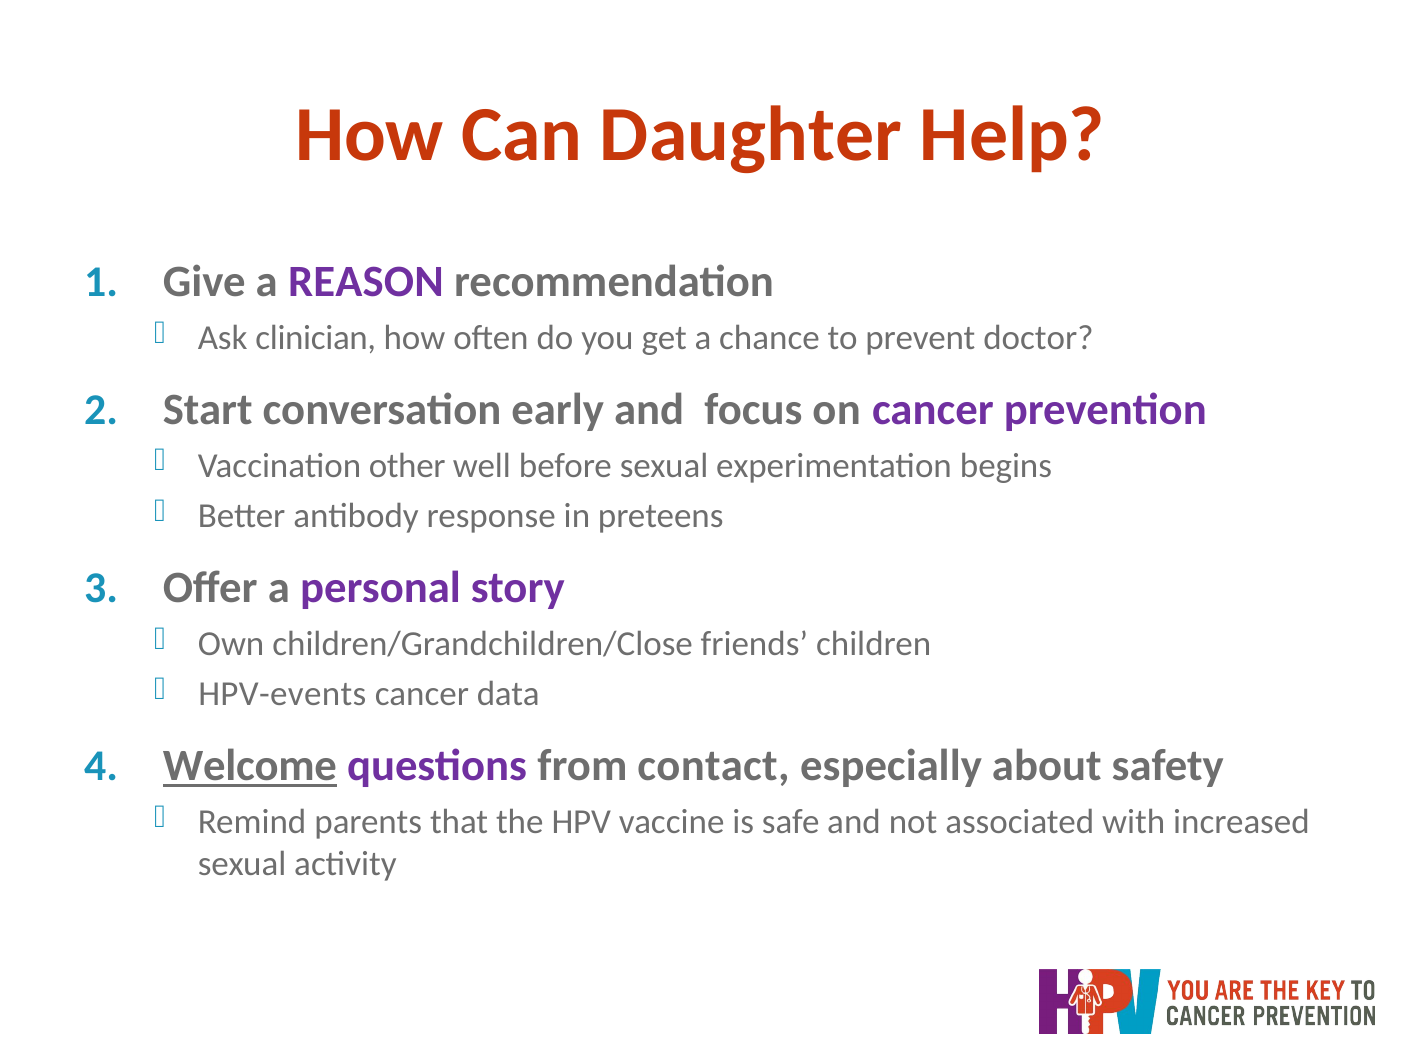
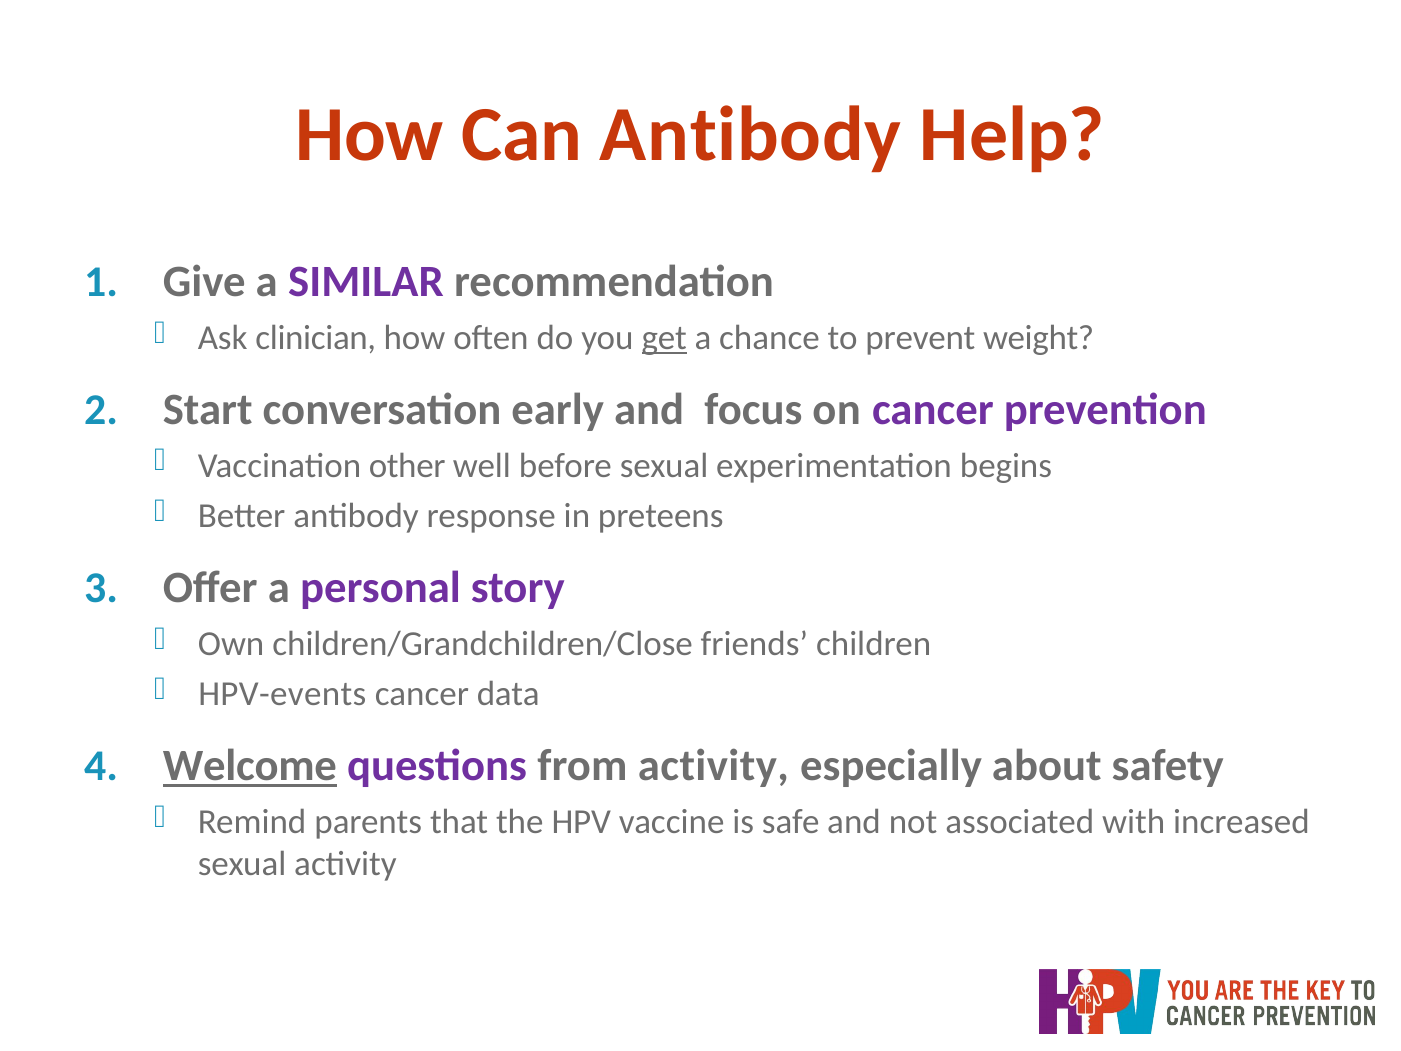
Can Daughter: Daughter -> Antibody
REASON: REASON -> SIMILAR
get underline: none -> present
doctor: doctor -> weight
from contact: contact -> activity
